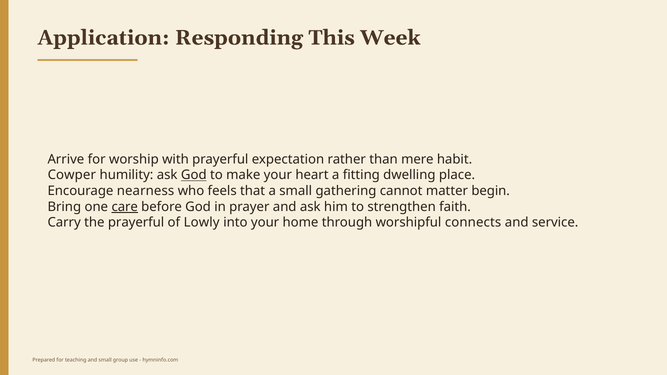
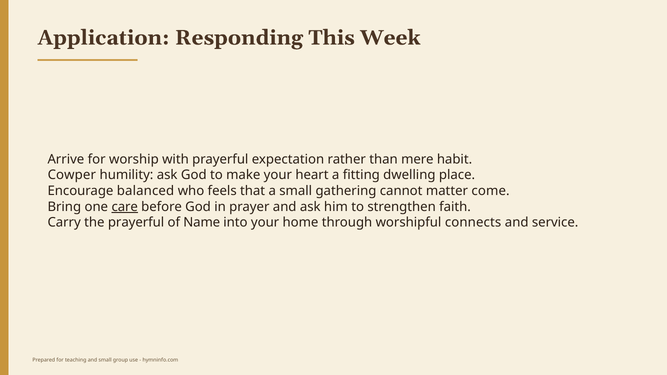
God at (194, 175) underline: present -> none
nearness: nearness -> balanced
begin: begin -> come
Lowly: Lowly -> Name
